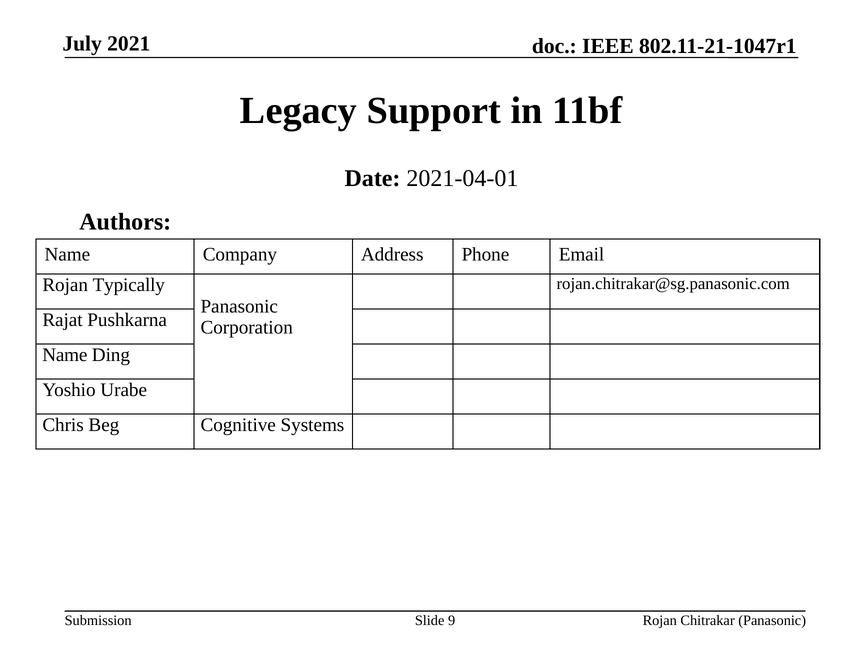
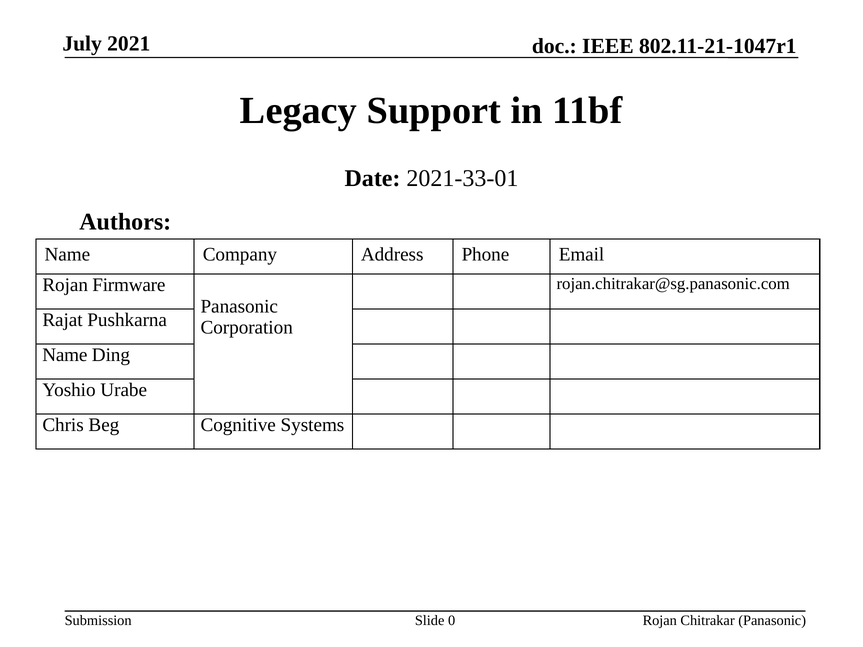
2021-04-01: 2021-04-01 -> 2021-33-01
Typically: Typically -> Firmware
9: 9 -> 0
